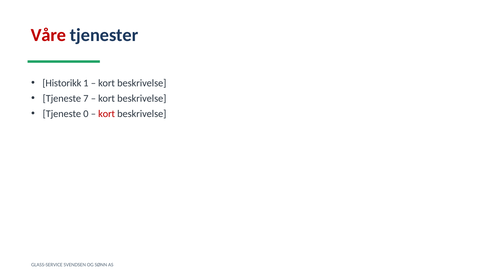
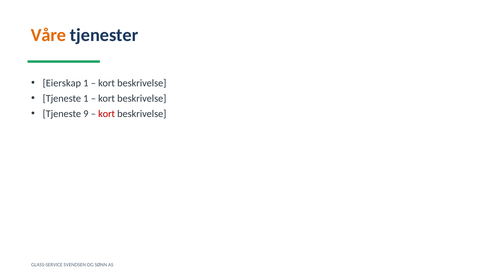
Våre colour: red -> orange
Historikk: Historikk -> Eierskap
Tjeneste 7: 7 -> 1
0: 0 -> 9
